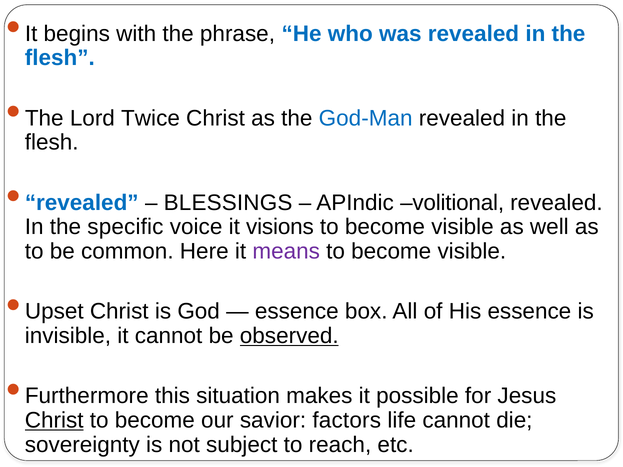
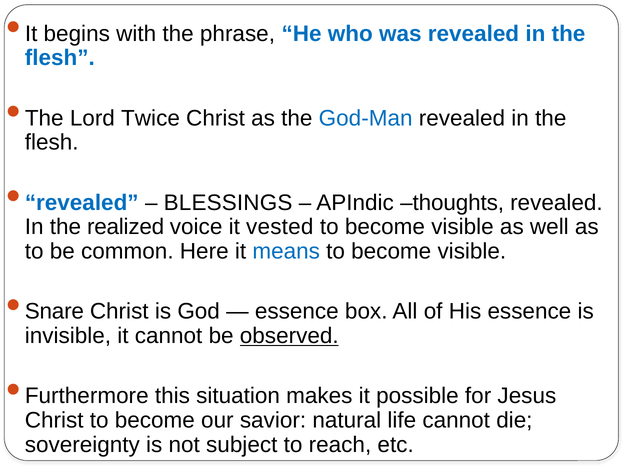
volitional: volitional -> thoughts
specific: specific -> realized
visions: visions -> vested
means colour: purple -> blue
Upset: Upset -> Snare
Christ at (54, 421) underline: present -> none
factors: factors -> natural
